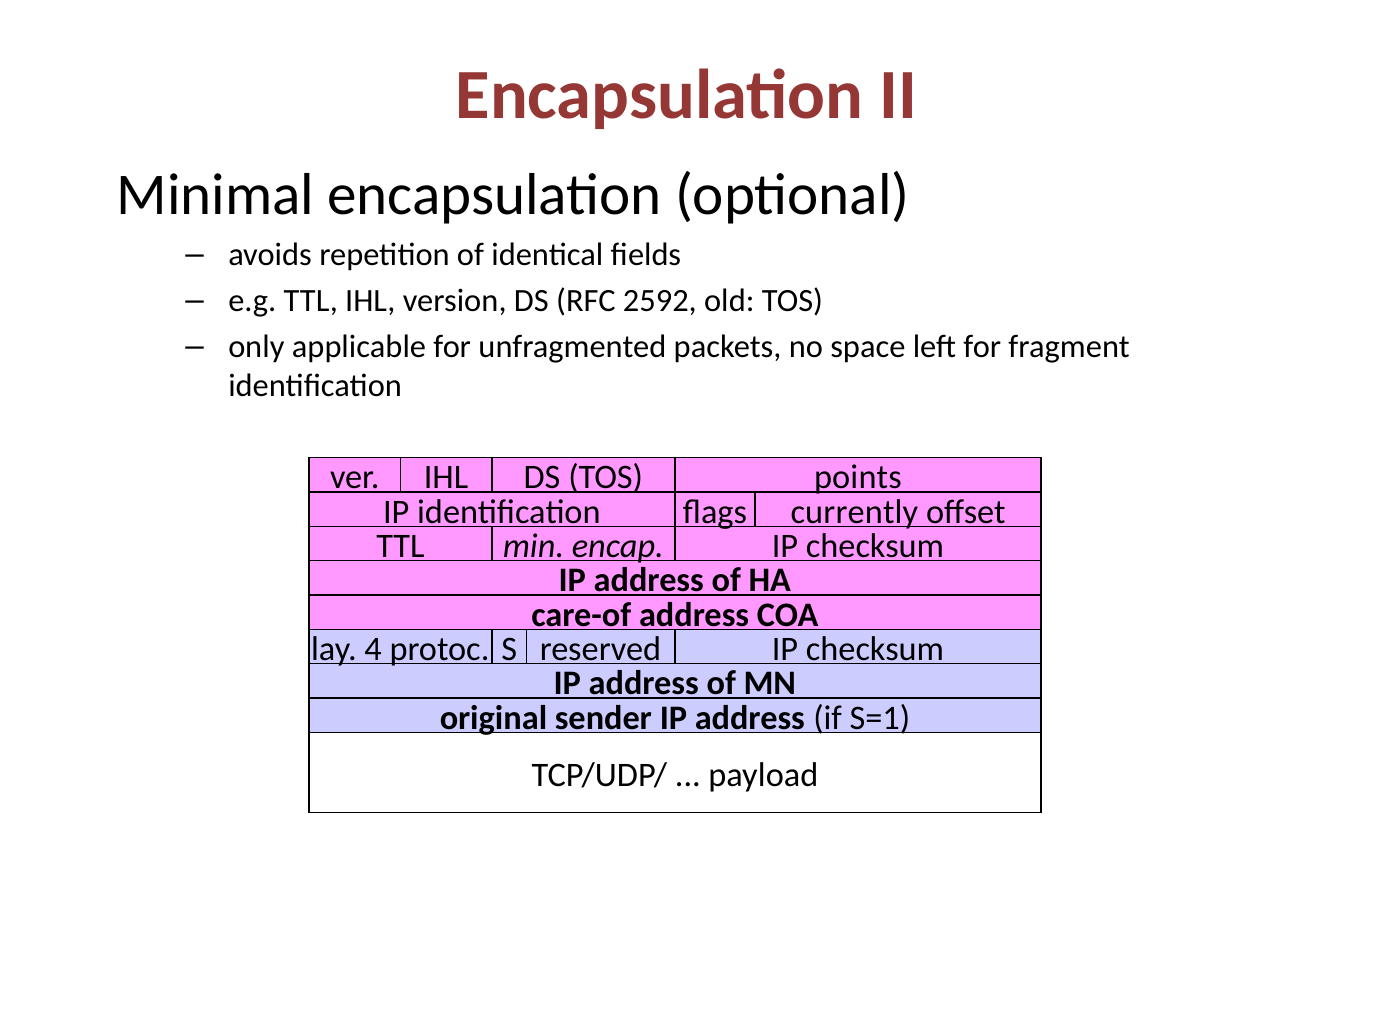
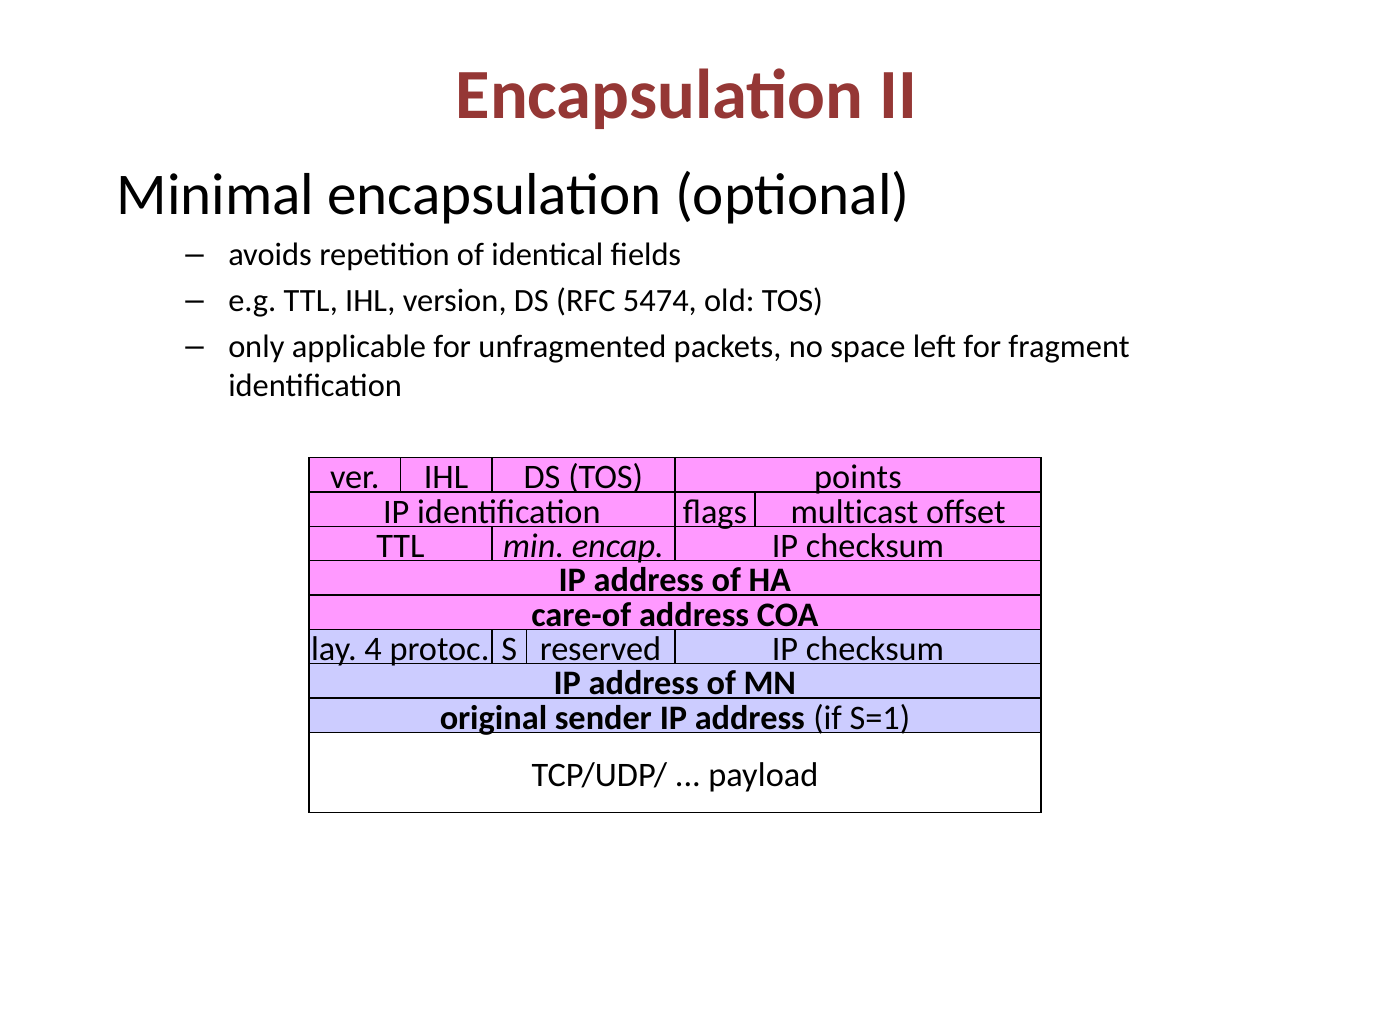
2592: 2592 -> 5474
currently: currently -> multicast
